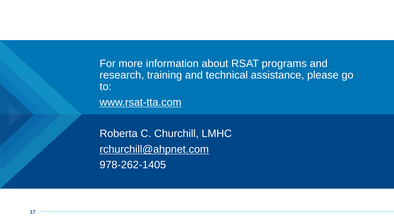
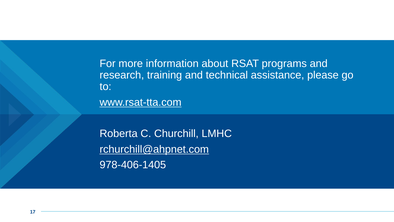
978-262-1405: 978-262-1405 -> 978-406-1405
